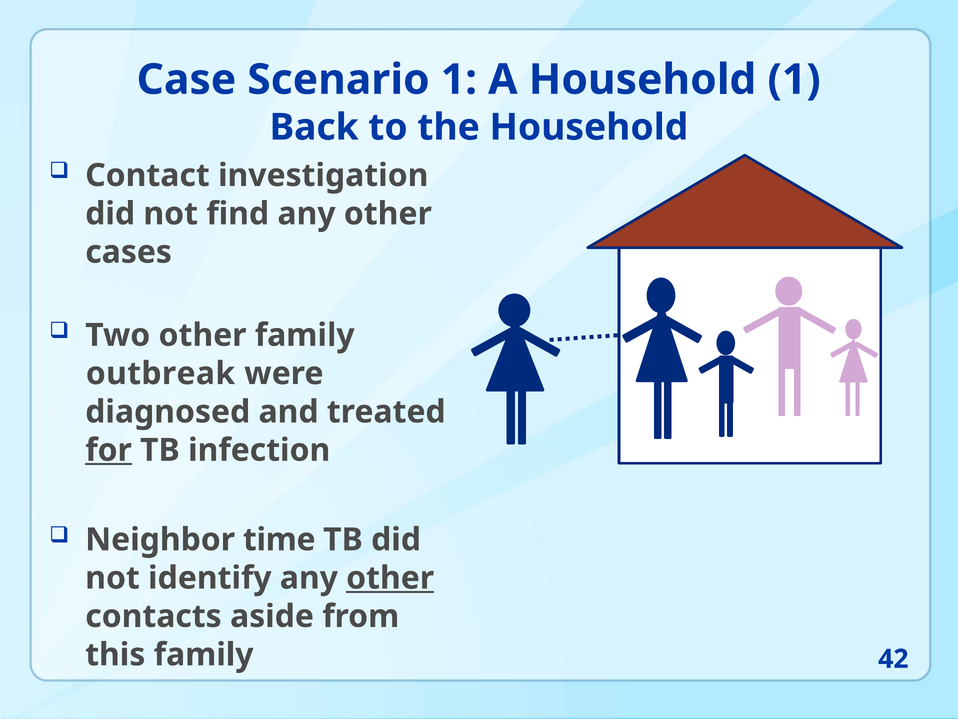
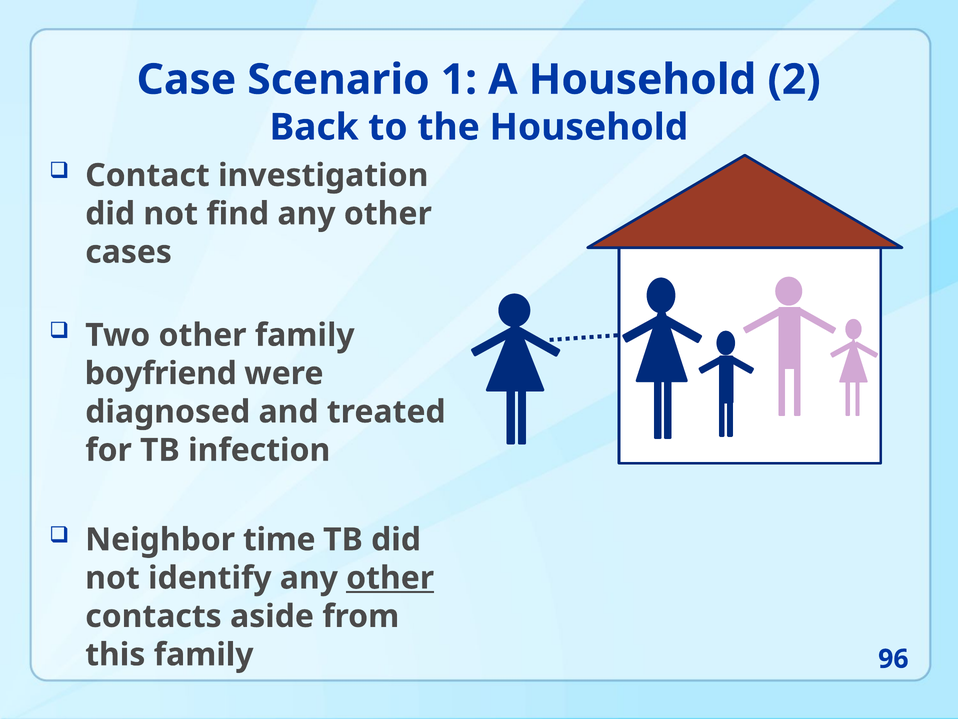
Household 1: 1 -> 2
outbreak: outbreak -> boyfriend
for underline: present -> none
42: 42 -> 96
